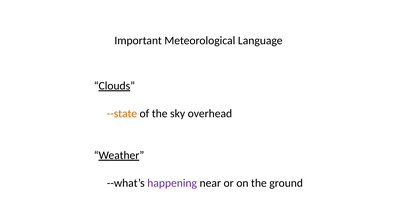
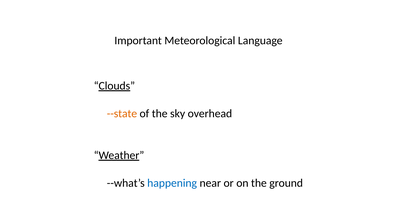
happening colour: purple -> blue
